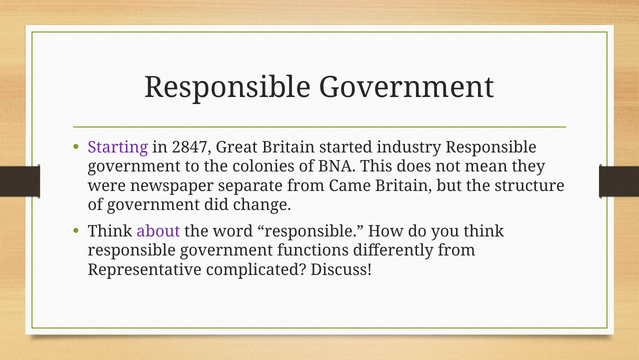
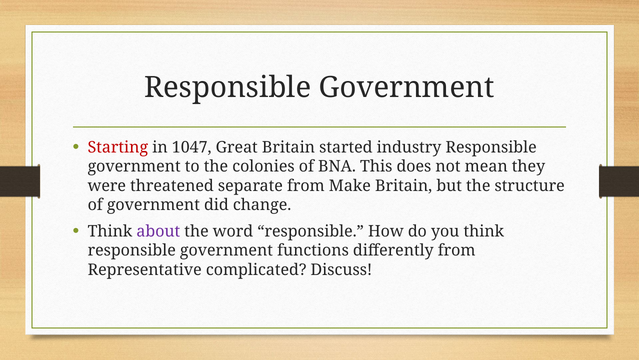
Starting colour: purple -> red
2847: 2847 -> 1047
newspaper: newspaper -> threatened
Came: Came -> Make
